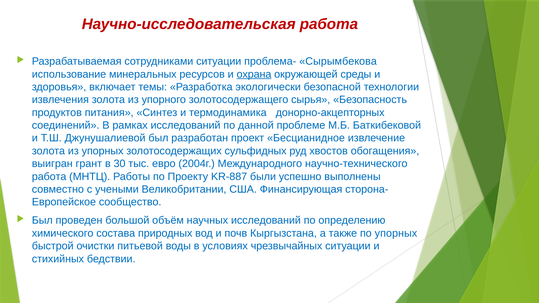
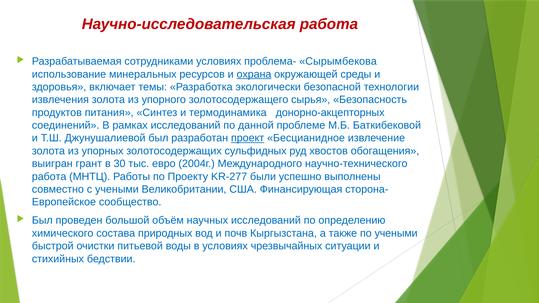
сотрудниками ситуации: ситуации -> условиях
проект underline: none -> present
KR-887: KR-887 -> KR-277
по упорных: упорных -> учеными
